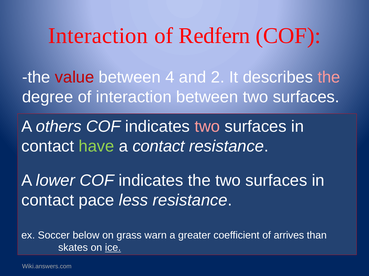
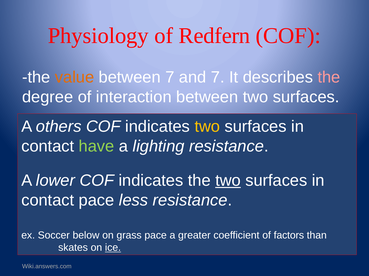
Interaction at (98, 36): Interaction -> Physiology
value colour: red -> orange
between 4: 4 -> 7
and 2: 2 -> 7
two at (207, 127) colour: pink -> yellow
a contact: contact -> lighting
two at (228, 181) underline: none -> present
grass warn: warn -> pace
arrives: arrives -> factors
